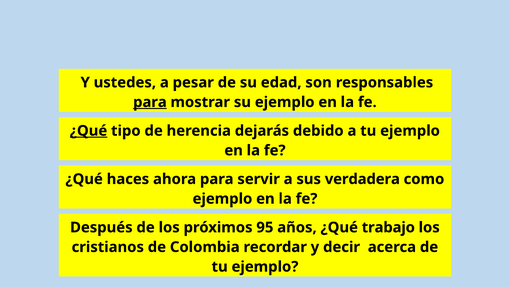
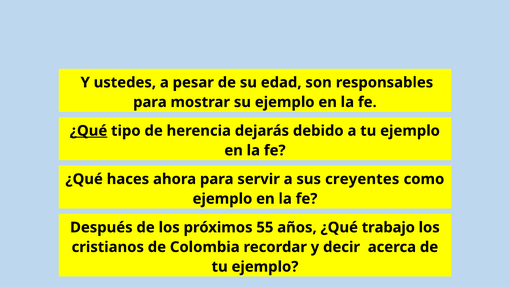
para at (150, 102) underline: present -> none
verdadera: verdadera -> creyentes
95: 95 -> 55
